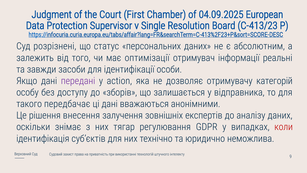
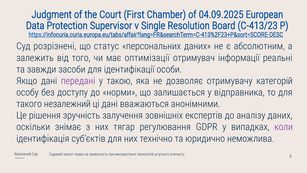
action: action -> такою
зборів: зборів -> норми
передбачає: передбачає -> незалежний
внесення: внесення -> зручність
коли colour: red -> purple
